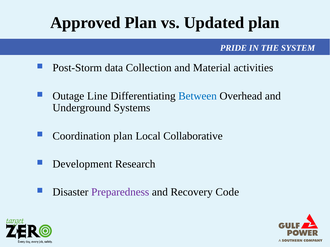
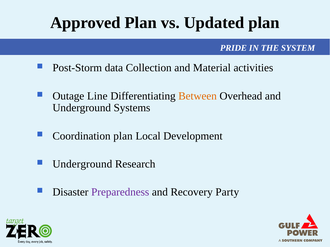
Between colour: blue -> orange
Collaborative: Collaborative -> Development
Development at (82, 164): Development -> Underground
Code: Code -> Party
